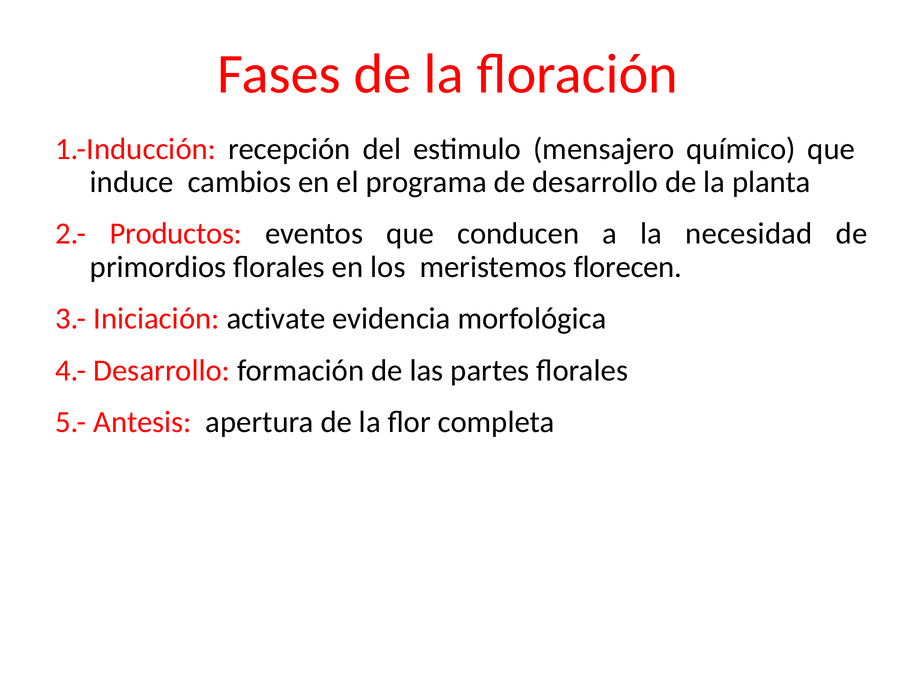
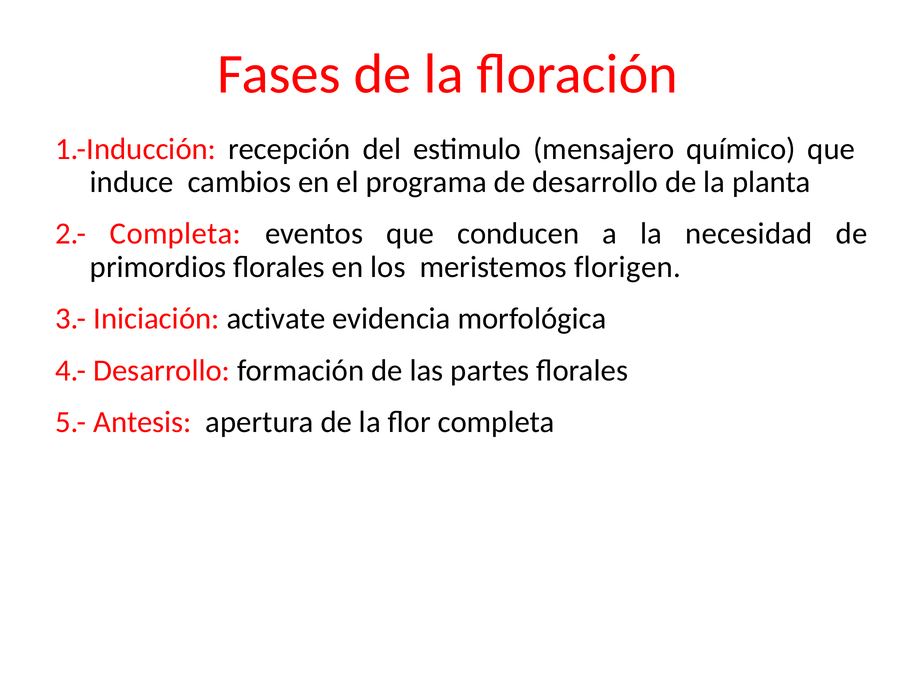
2.- Productos: Productos -> Completa
florecen: florecen -> florigen
